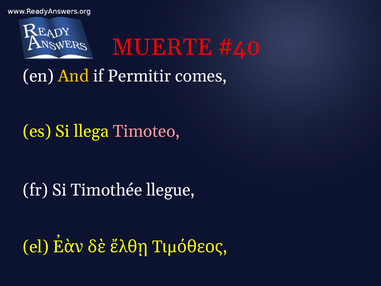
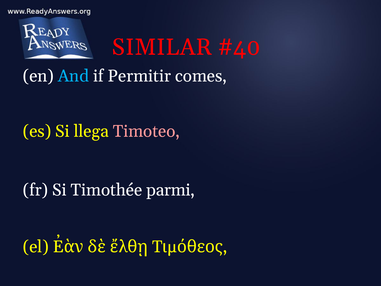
MUERTE: MUERTE -> SIMILAR
And colour: yellow -> light blue
llegue: llegue -> parmi
